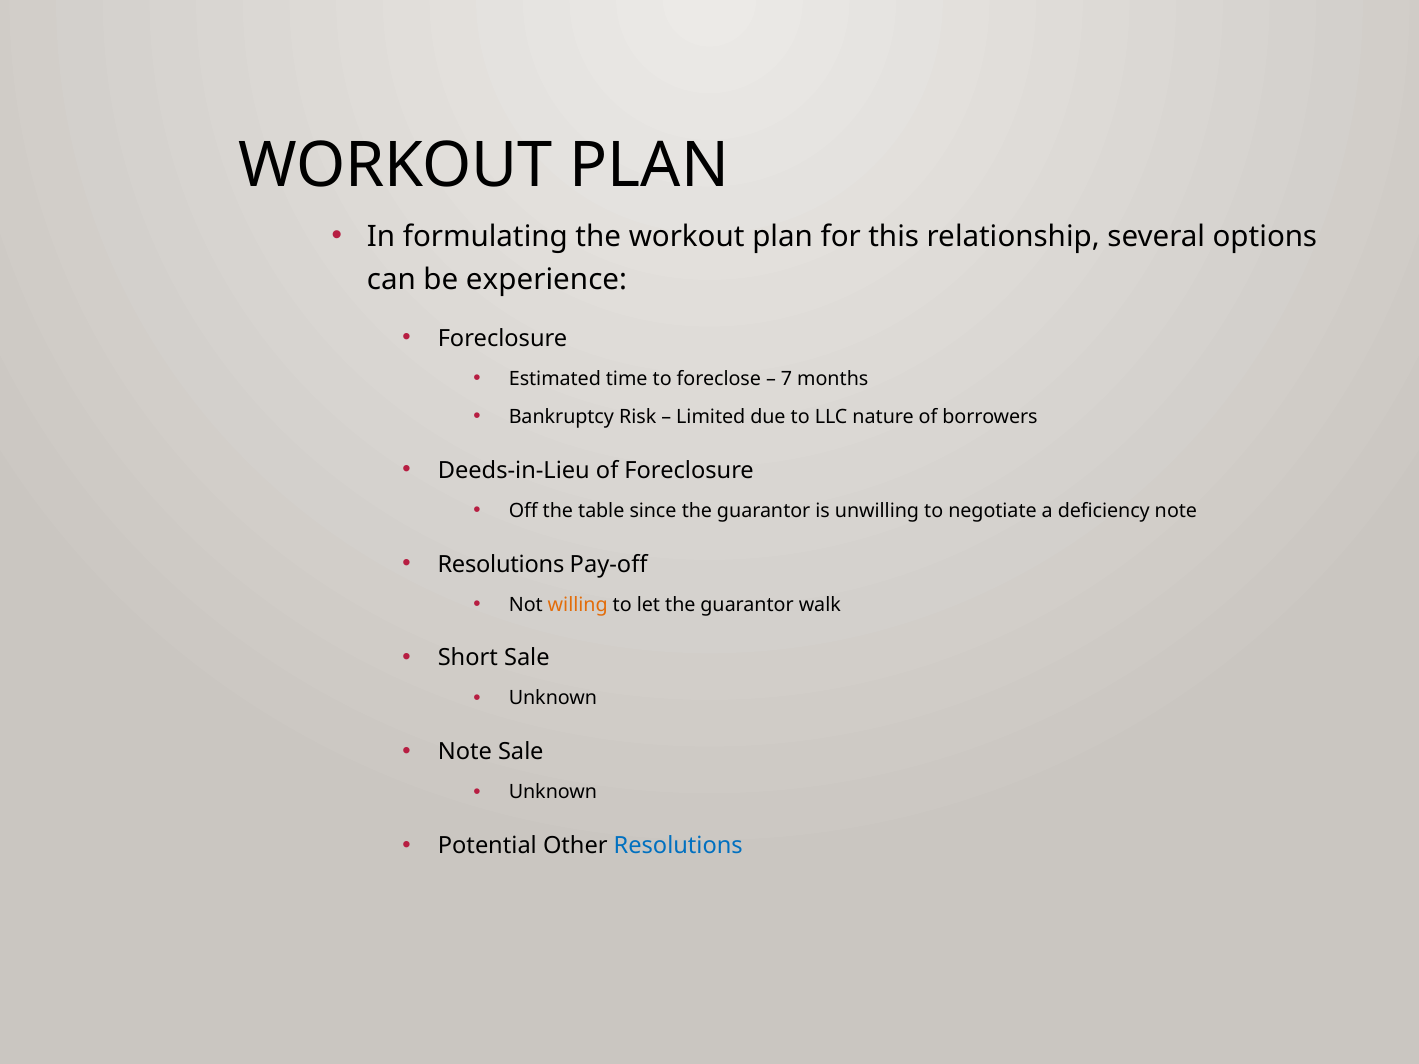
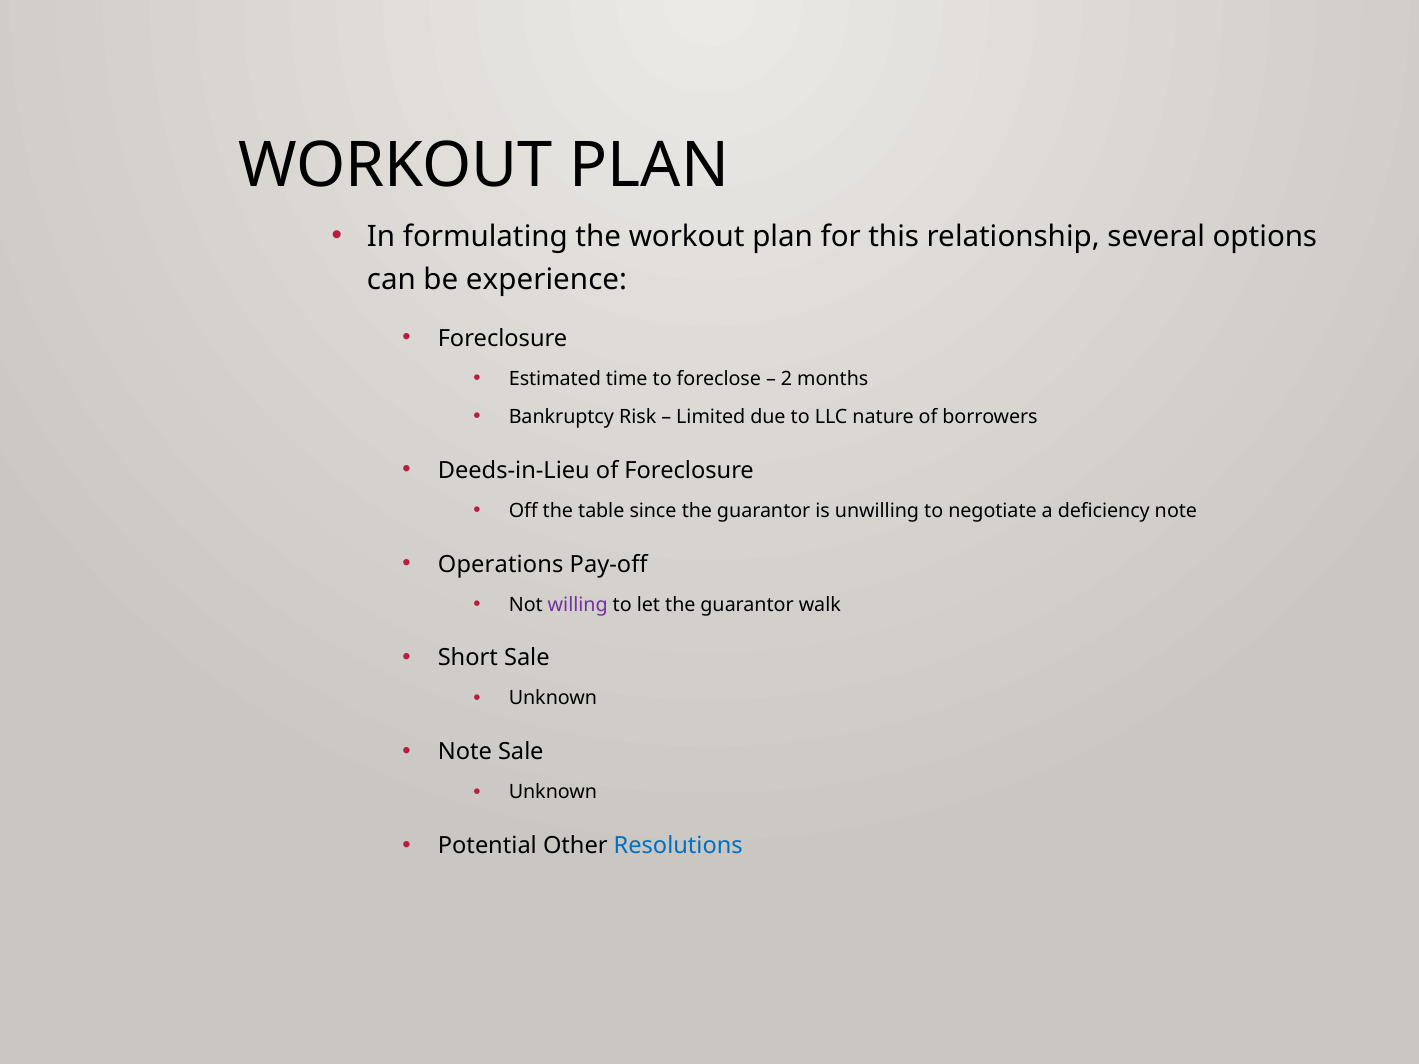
7: 7 -> 2
Resolutions at (501, 564): Resolutions -> Operations
willing colour: orange -> purple
